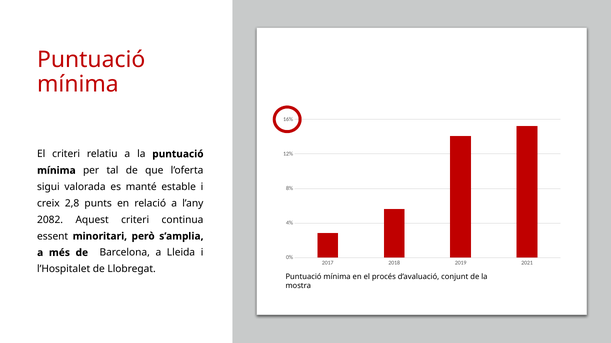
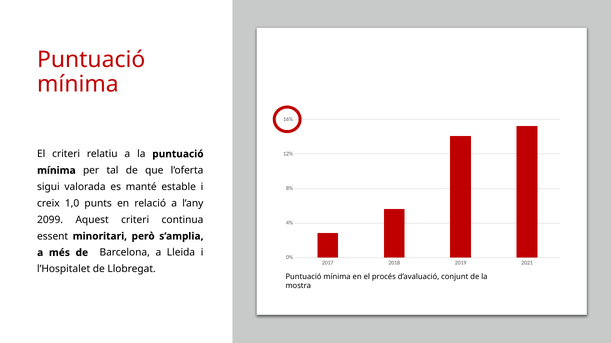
2,8: 2,8 -> 1,0
2082: 2082 -> 2099
